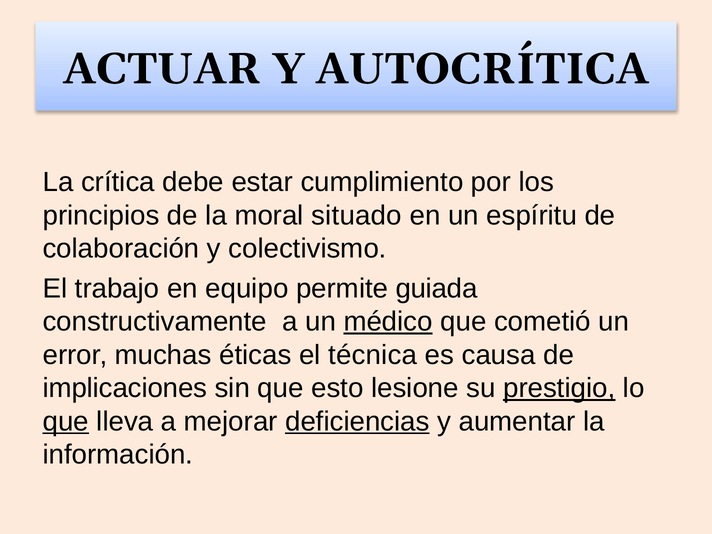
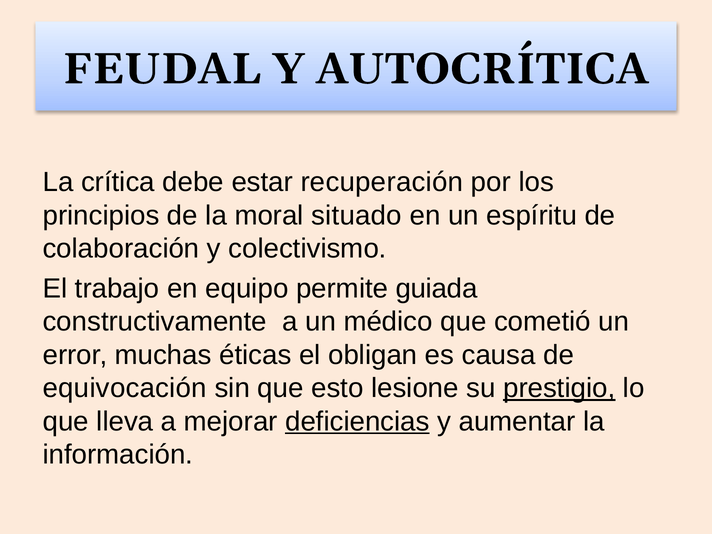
ACTUAR: ACTUAR -> FEUDAL
cumplimiento: cumplimiento -> recuperación
médico underline: present -> none
técnica: técnica -> obligan
implicaciones: implicaciones -> equivocación
que at (66, 421) underline: present -> none
